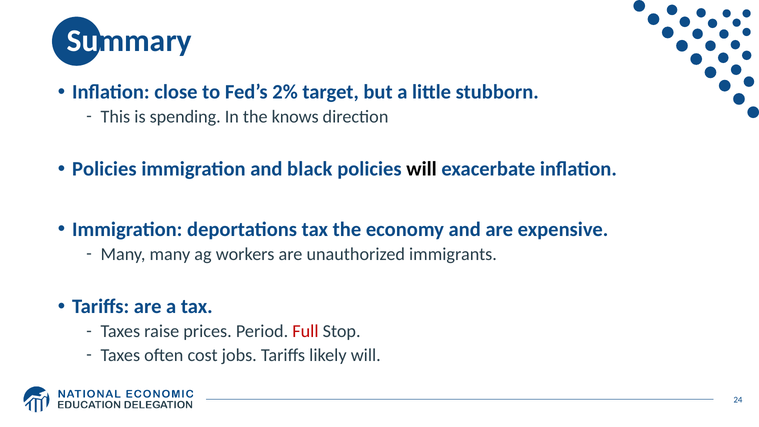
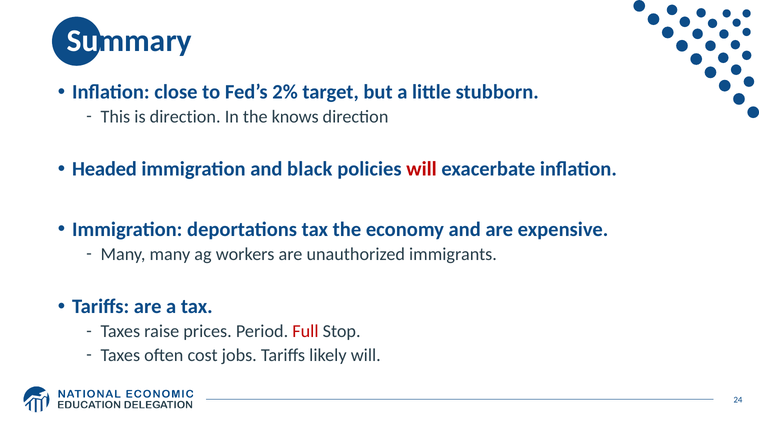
is spending: spending -> direction
Policies at (104, 169): Policies -> Headed
will at (422, 169) colour: black -> red
